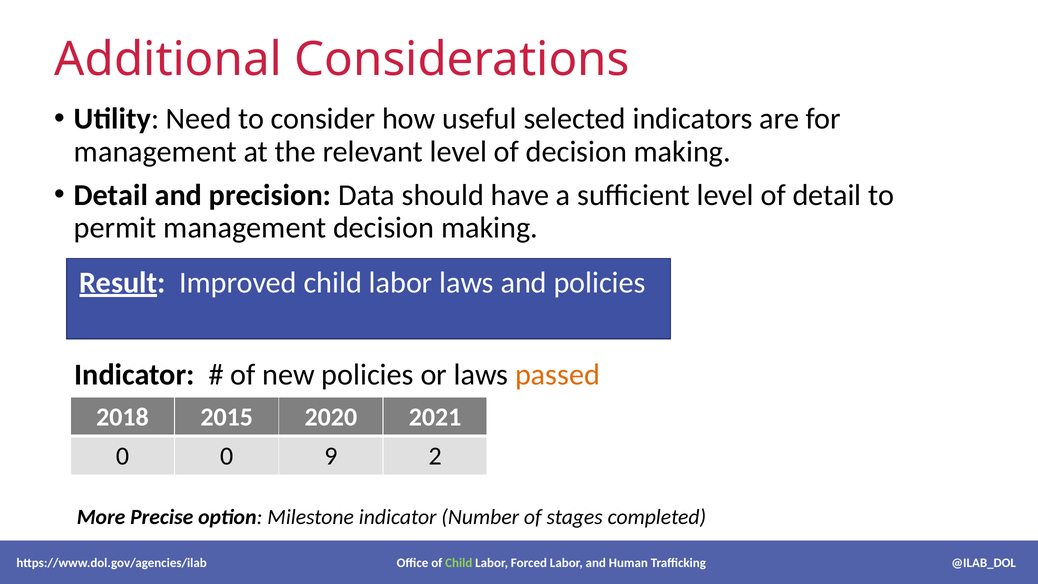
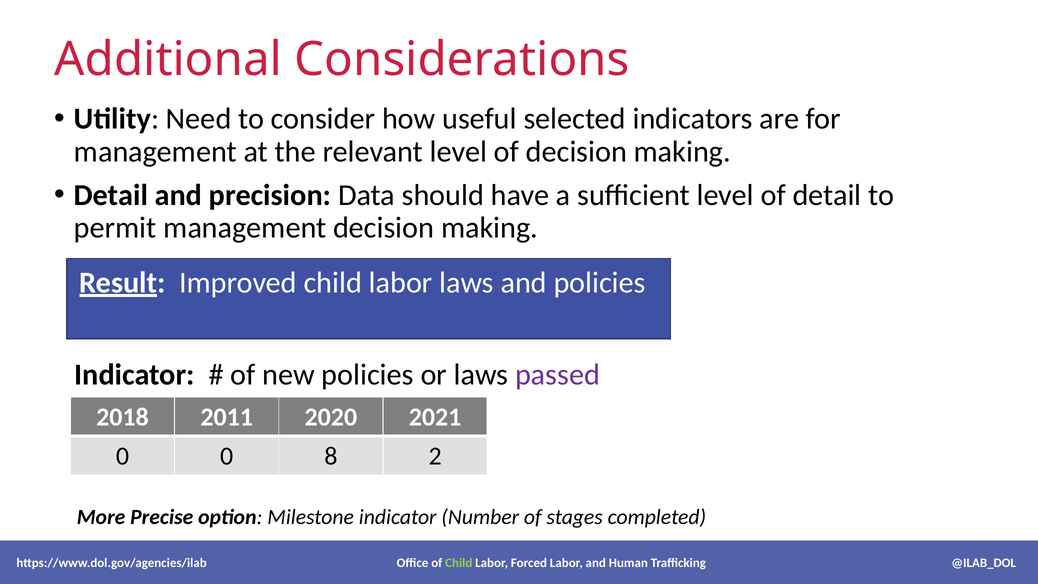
passed colour: orange -> purple
2015: 2015 -> 2011
9: 9 -> 8
